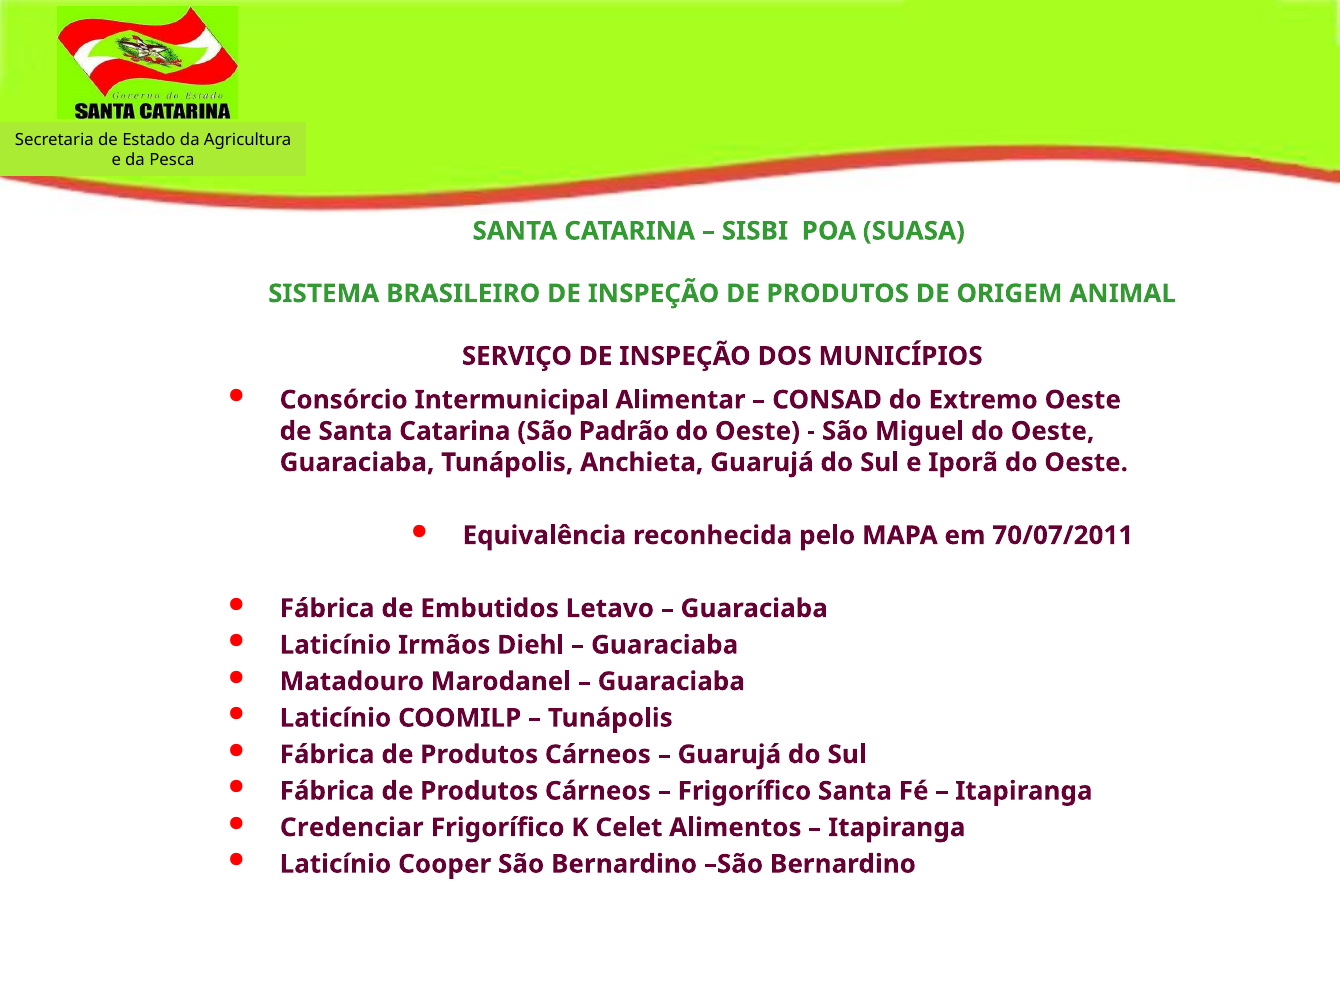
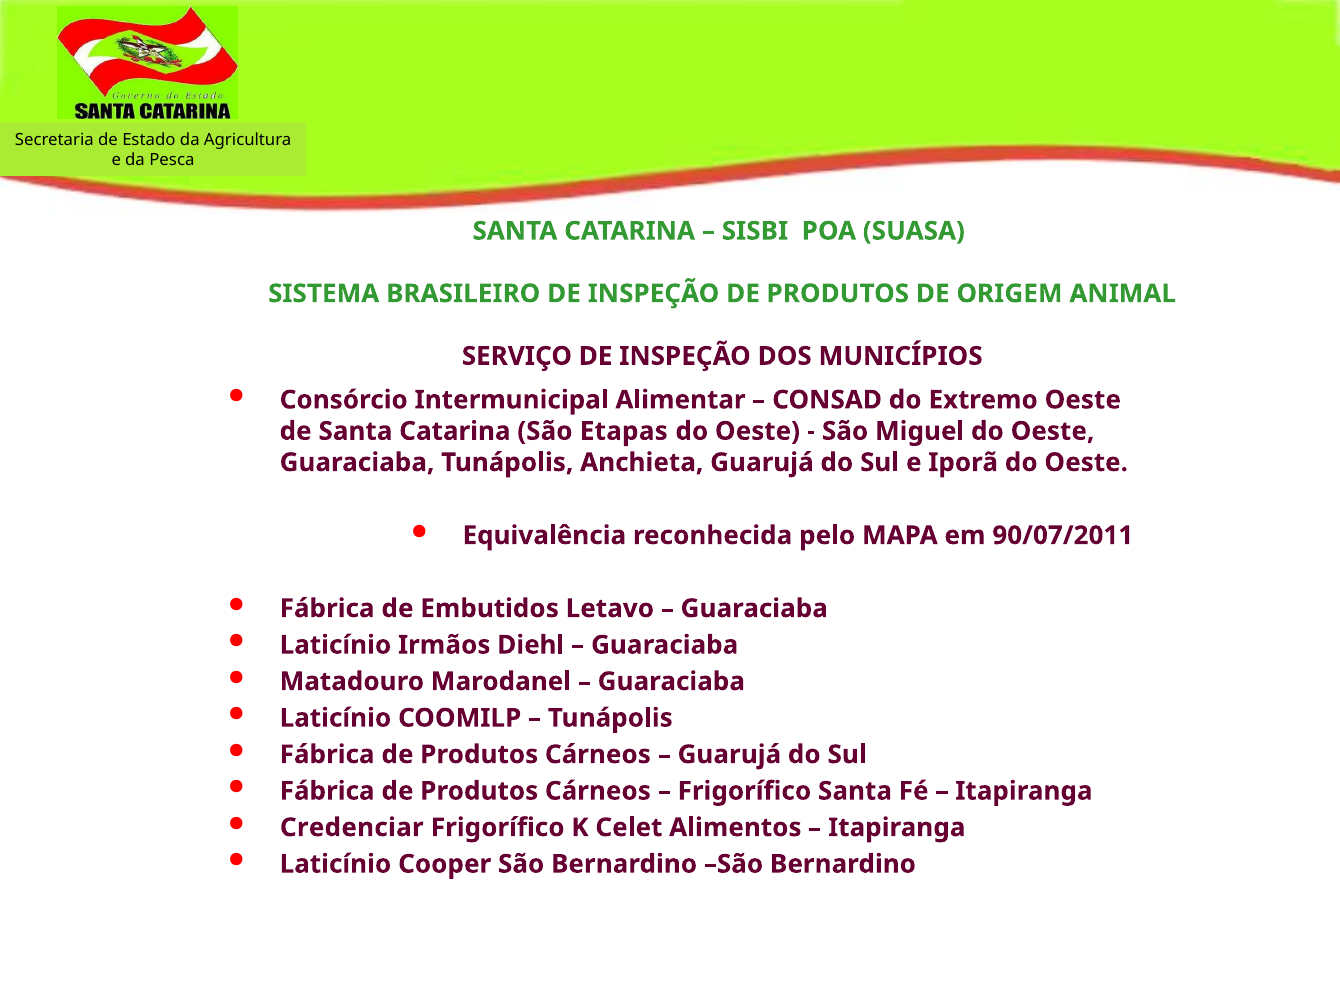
Padrão: Padrão -> Etapas
70/07/2011: 70/07/2011 -> 90/07/2011
